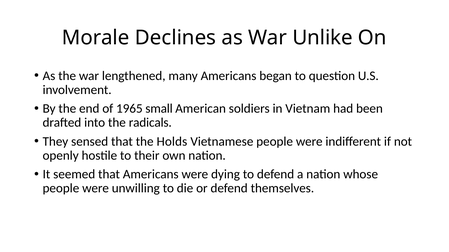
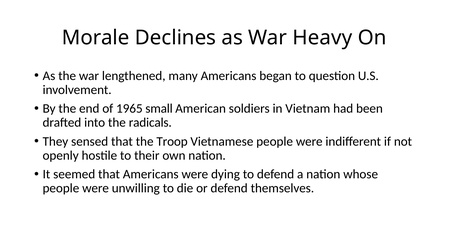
Unlike: Unlike -> Heavy
Holds: Holds -> Troop
